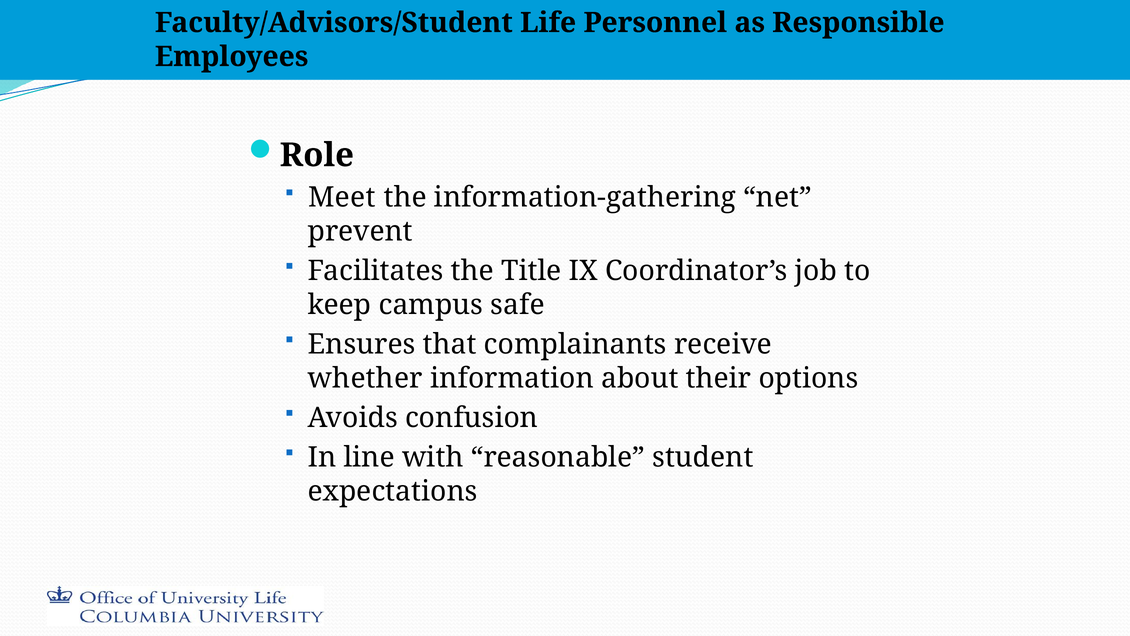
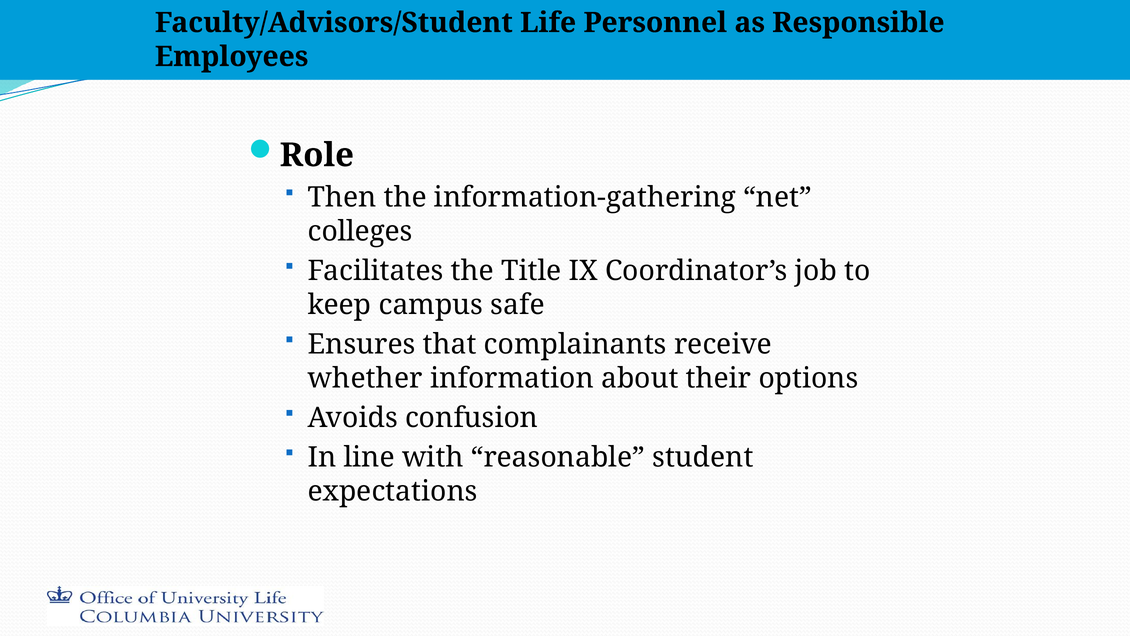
Meet: Meet -> Then
prevent: prevent -> colleges
